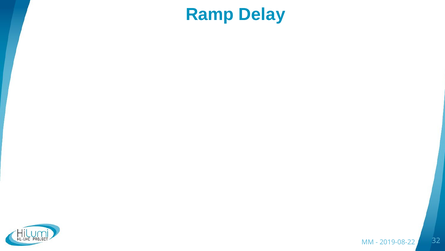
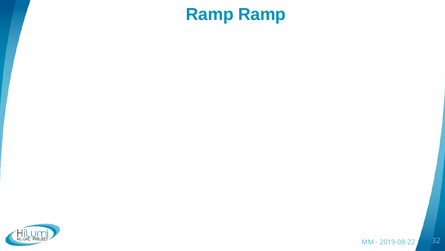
Ramp Delay: Delay -> Ramp
